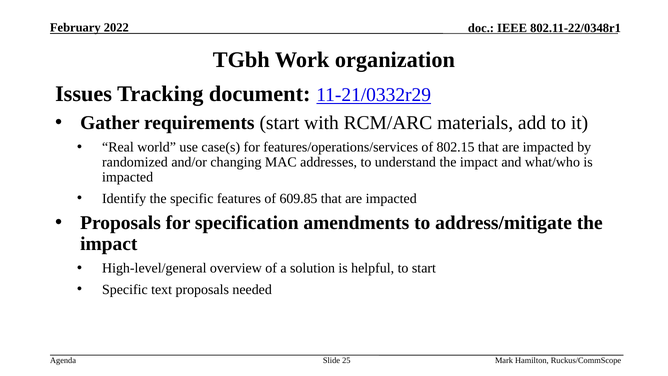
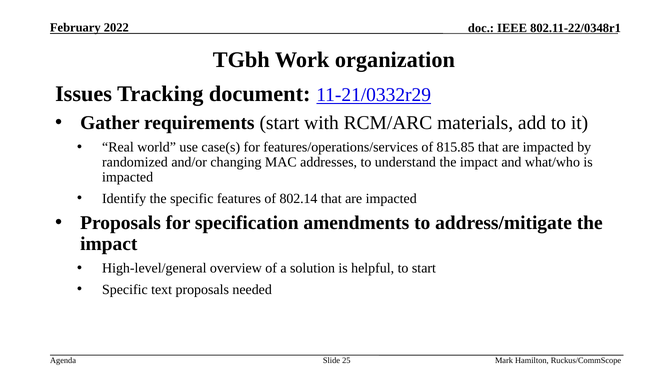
802.15: 802.15 -> 815.85
609.85: 609.85 -> 802.14
